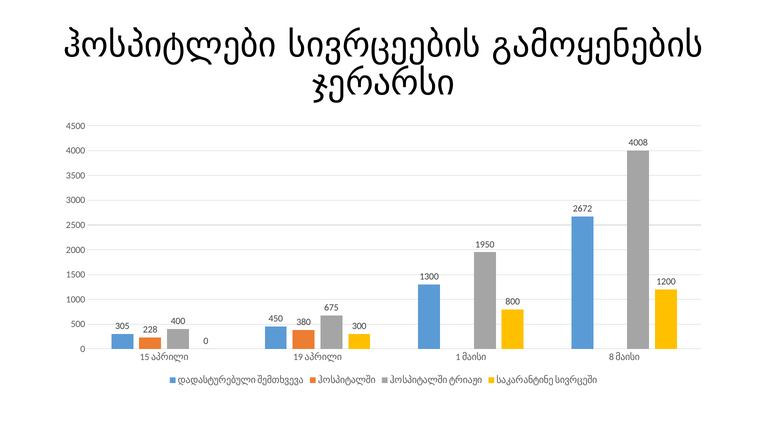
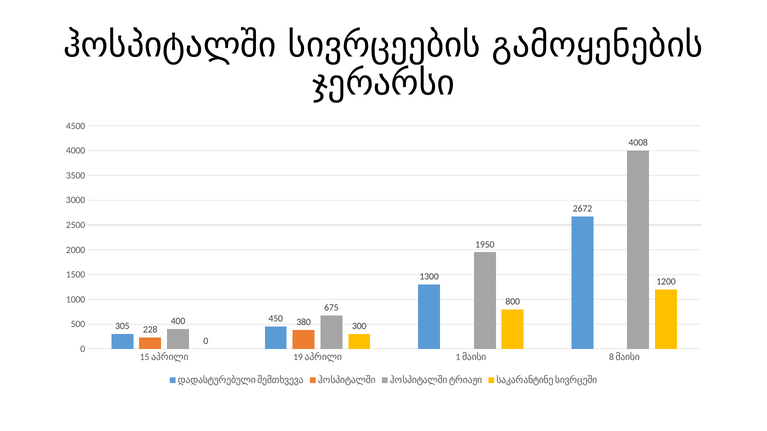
ჰოსპიტლები at (170, 45): ჰოსპიტლები -> ჰოსპიტალში
